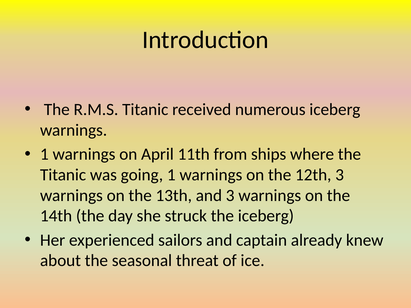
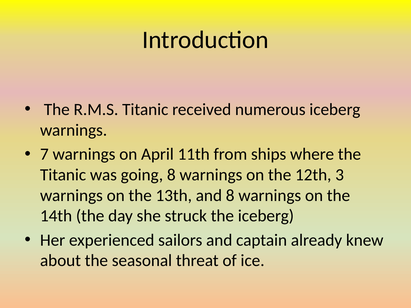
1 at (44, 154): 1 -> 7
going 1: 1 -> 8
and 3: 3 -> 8
